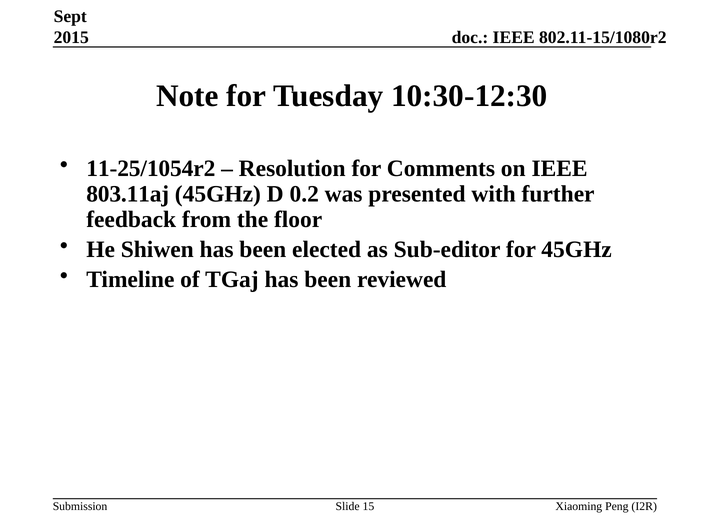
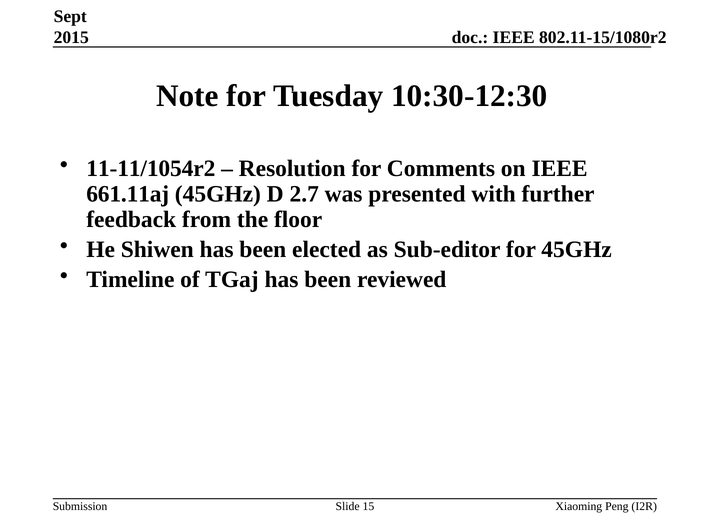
11-25/1054r2: 11-25/1054r2 -> 11-11/1054r2
803.11aj: 803.11aj -> 661.11aj
0.2: 0.2 -> 2.7
